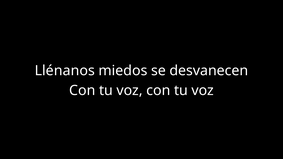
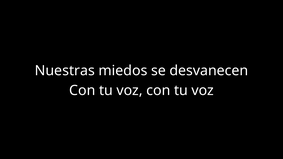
Llénanos: Llénanos -> Nuestras
